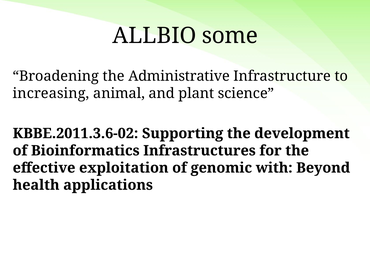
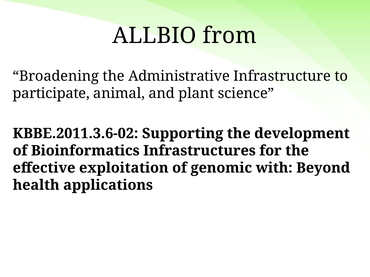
some: some -> from
increasing: increasing -> participate
